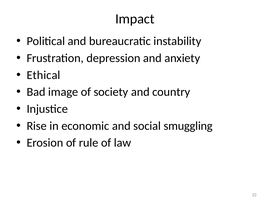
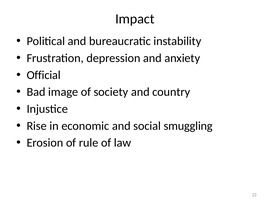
Ethical: Ethical -> Official
